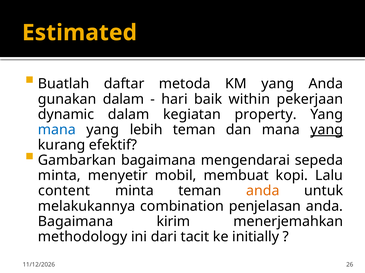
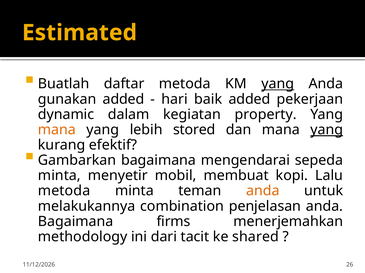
yang at (278, 84) underline: none -> present
gunakan dalam: dalam -> added
baik within: within -> added
mana at (57, 130) colour: blue -> orange
lebih teman: teman -> stored
content at (64, 191): content -> metoda
kirim: kirim -> firms
initially: initially -> shared
